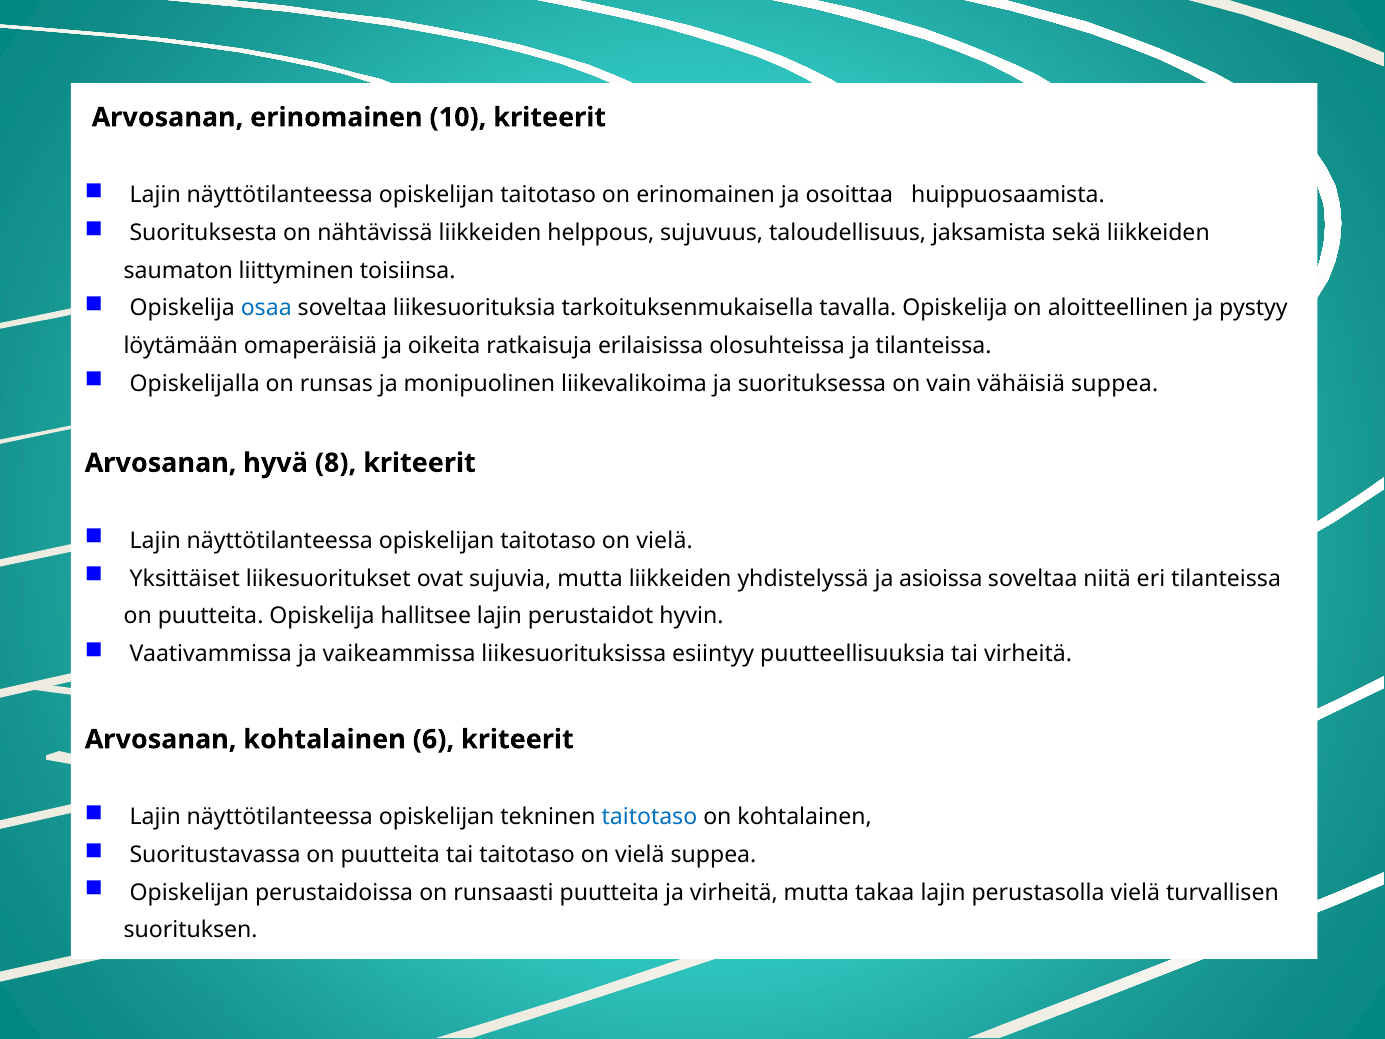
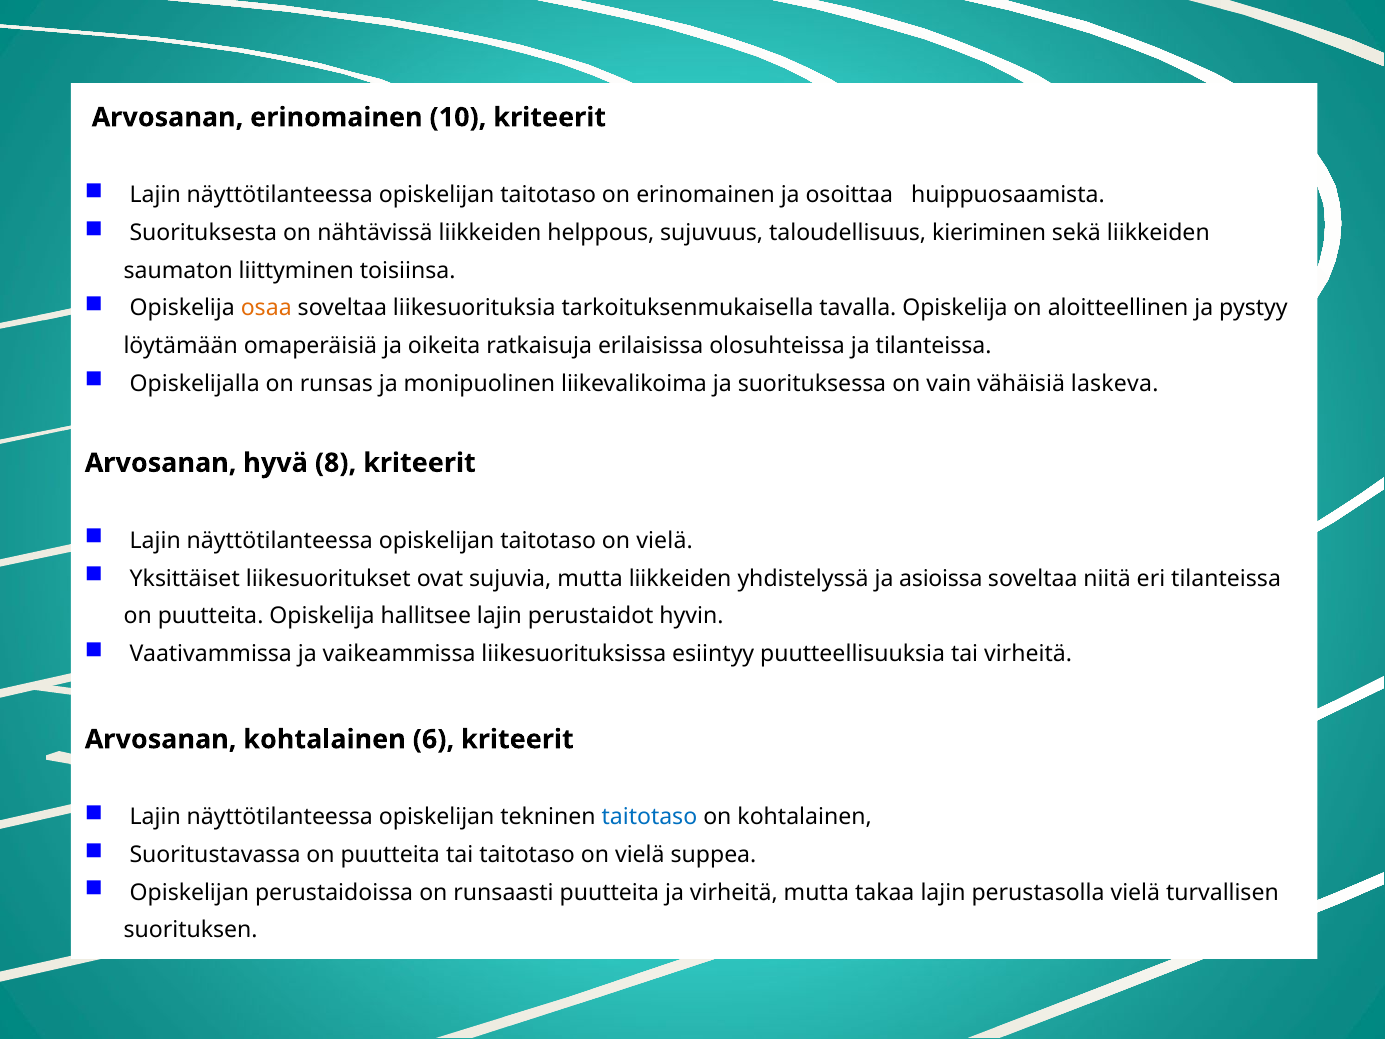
jaksamista: jaksamista -> kieriminen
osaa colour: blue -> orange
vähäisiä suppea: suppea -> laskeva
